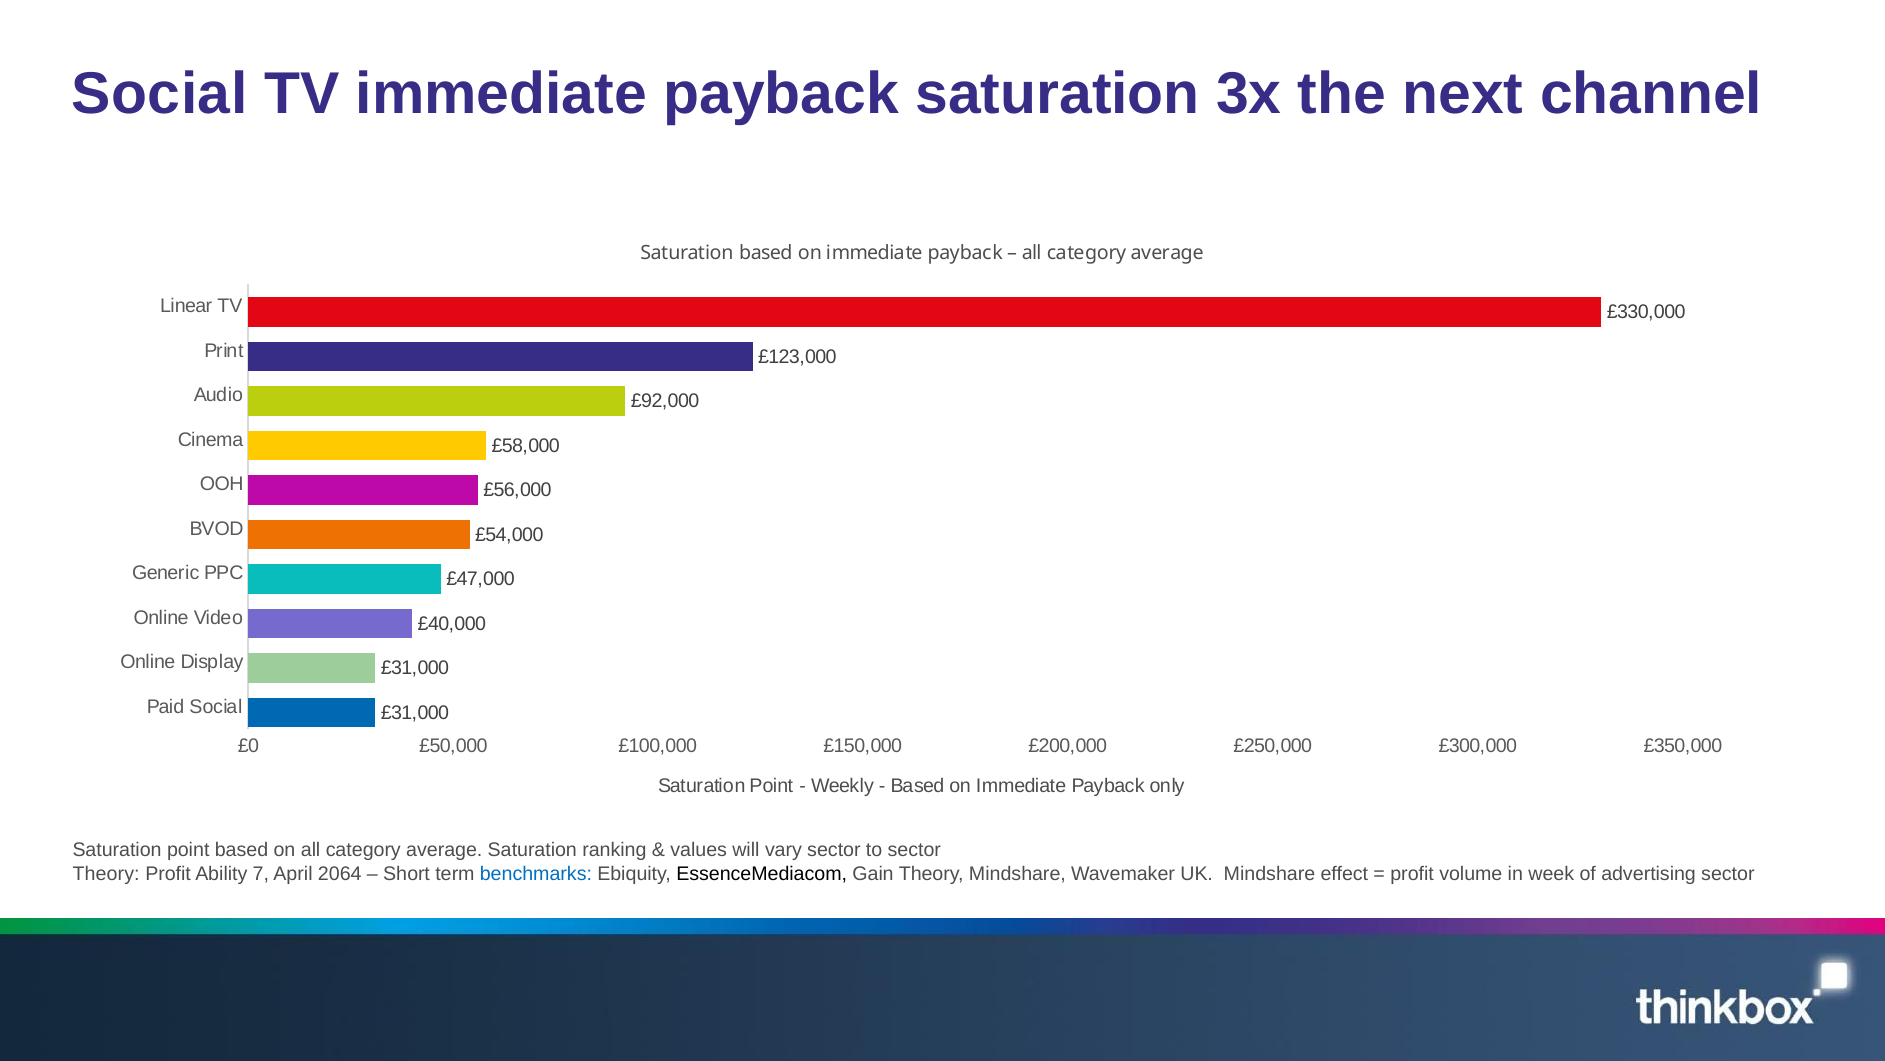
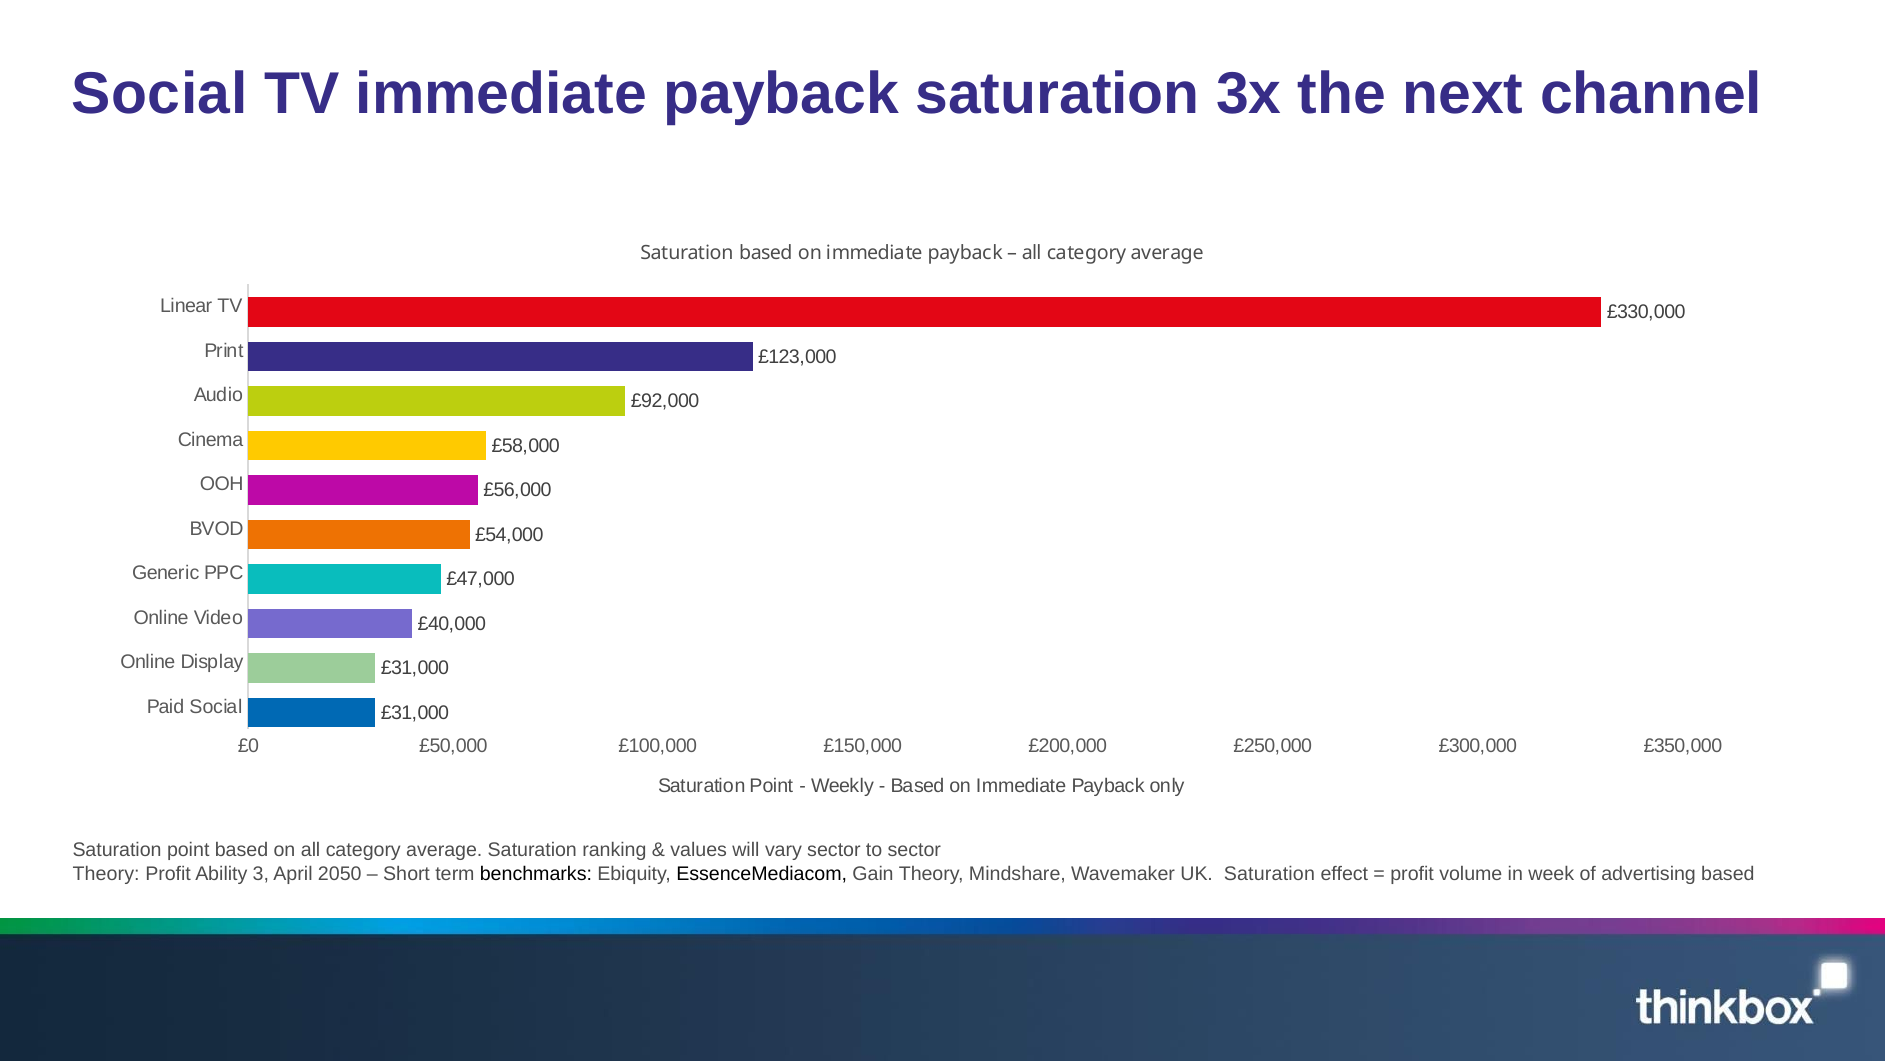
7: 7 -> 3
2064: 2064 -> 2050
benchmarks colour: blue -> black
UK Mindshare: Mindshare -> Saturation
advertising sector: sector -> based
